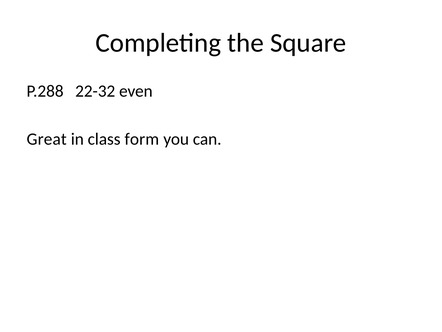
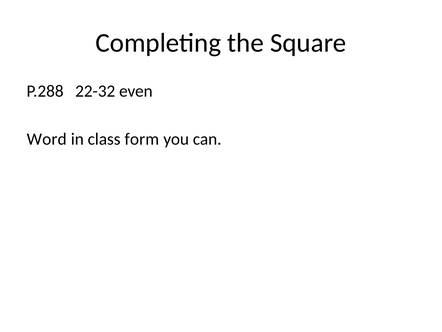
Great: Great -> Word
